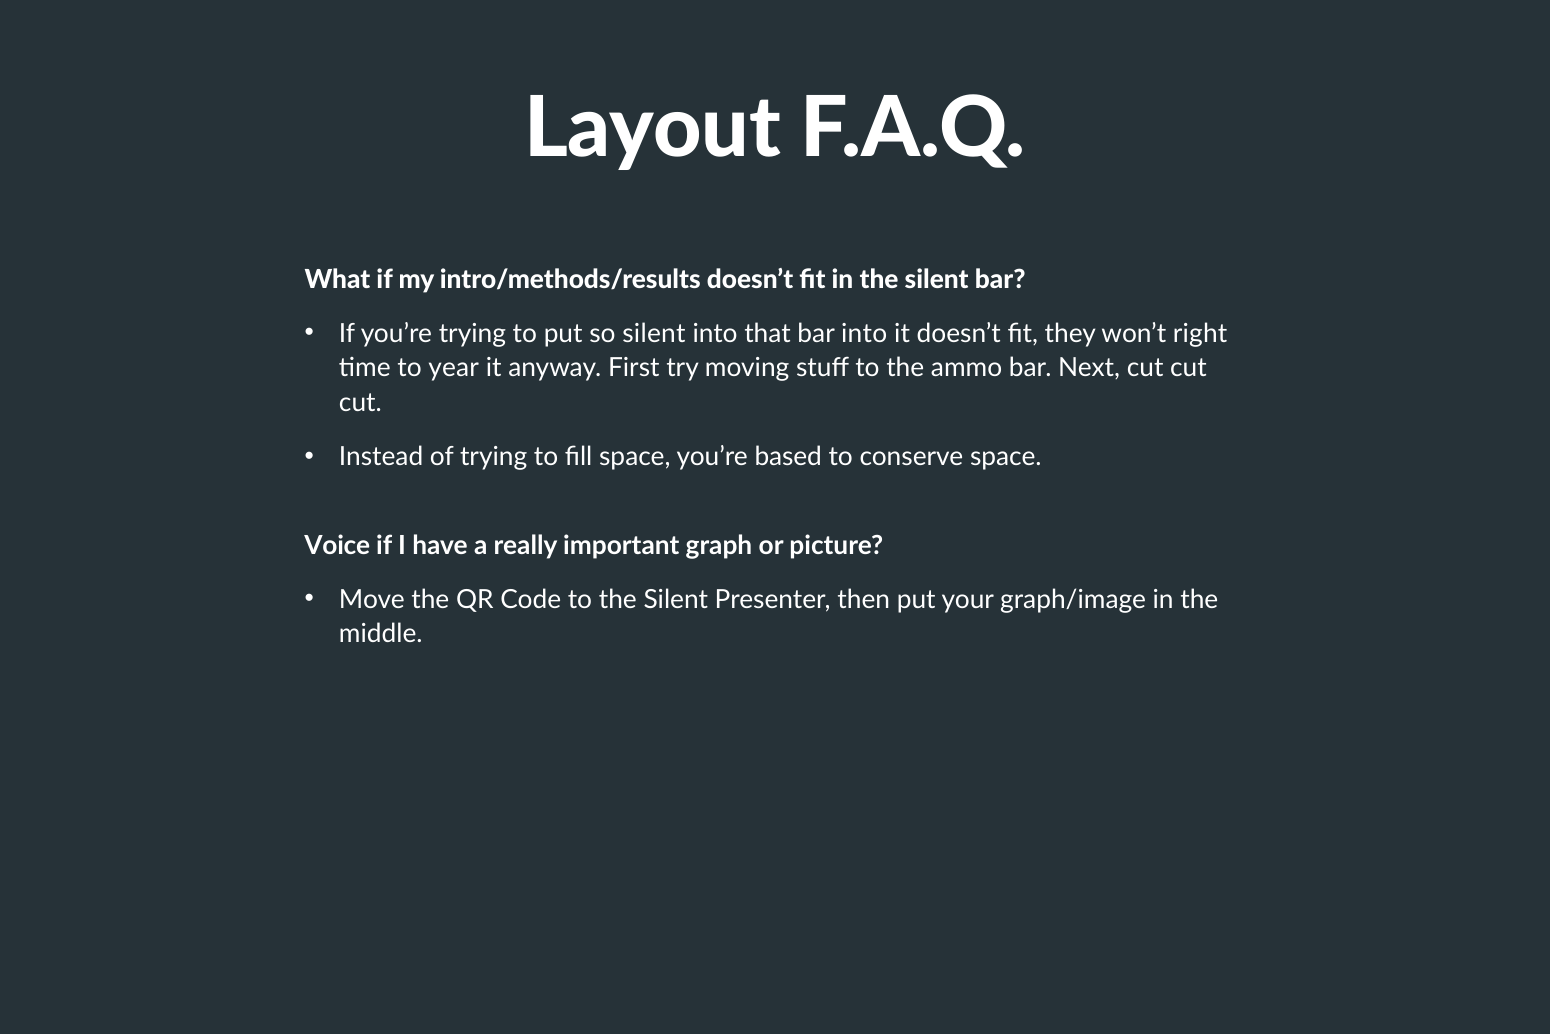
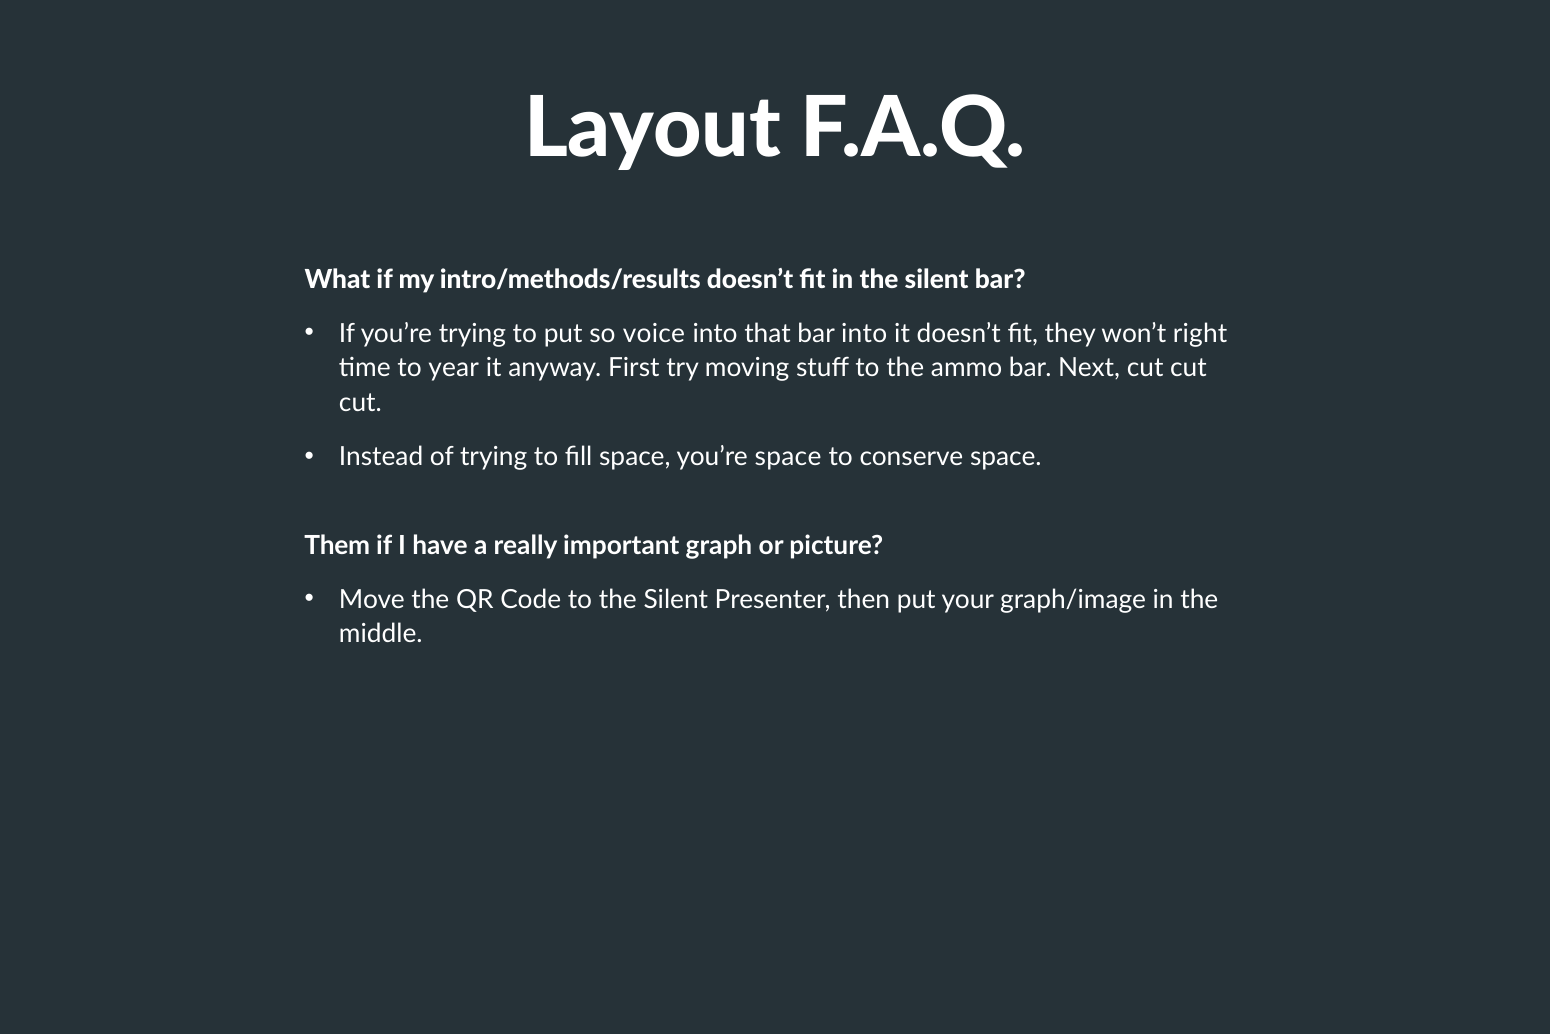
so silent: silent -> voice
you’re based: based -> space
Voice: Voice -> Them
